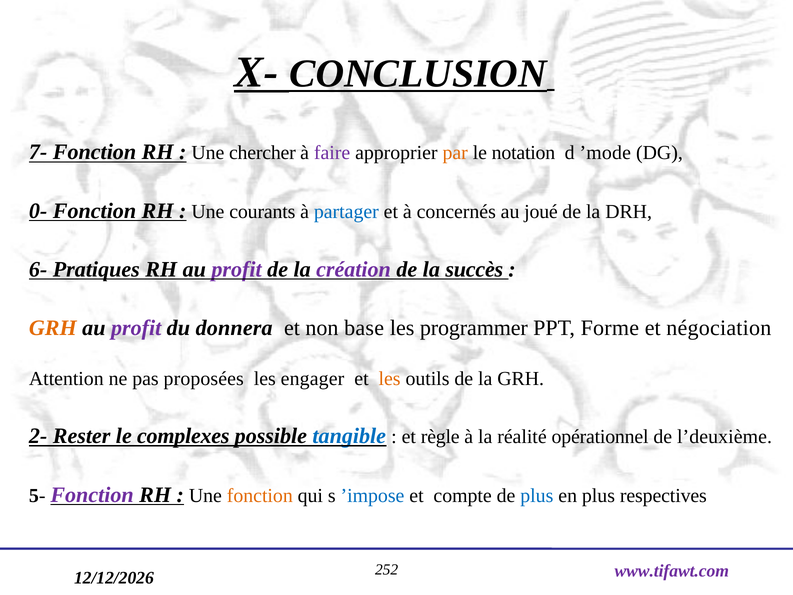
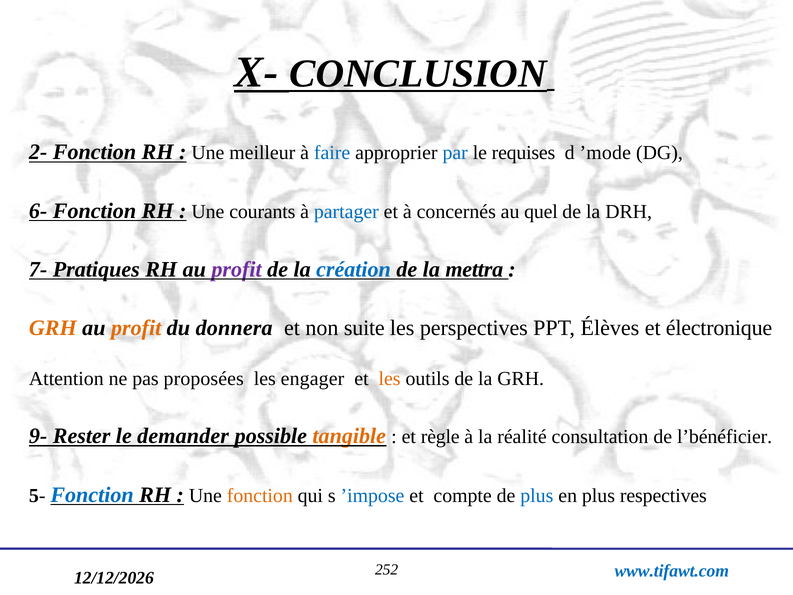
7-: 7- -> 2-
chercher: chercher -> meilleur
faire colour: purple -> blue
par colour: orange -> blue
notation: notation -> requises
0-: 0- -> 6-
joué: joué -> quel
6-: 6- -> 7-
création colour: purple -> blue
succès: succès -> mettra
profit at (136, 328) colour: purple -> orange
base: base -> suite
programmer: programmer -> perspectives
Forme: Forme -> Élèves
négociation: négociation -> électronique
2-: 2- -> 9-
complexes: complexes -> demander
tangible colour: blue -> orange
opérationnel: opérationnel -> consultation
l’deuxième: l’deuxième -> l’bénéficier
Fonction at (92, 495) colour: purple -> blue
www.tifawt.com colour: purple -> blue
